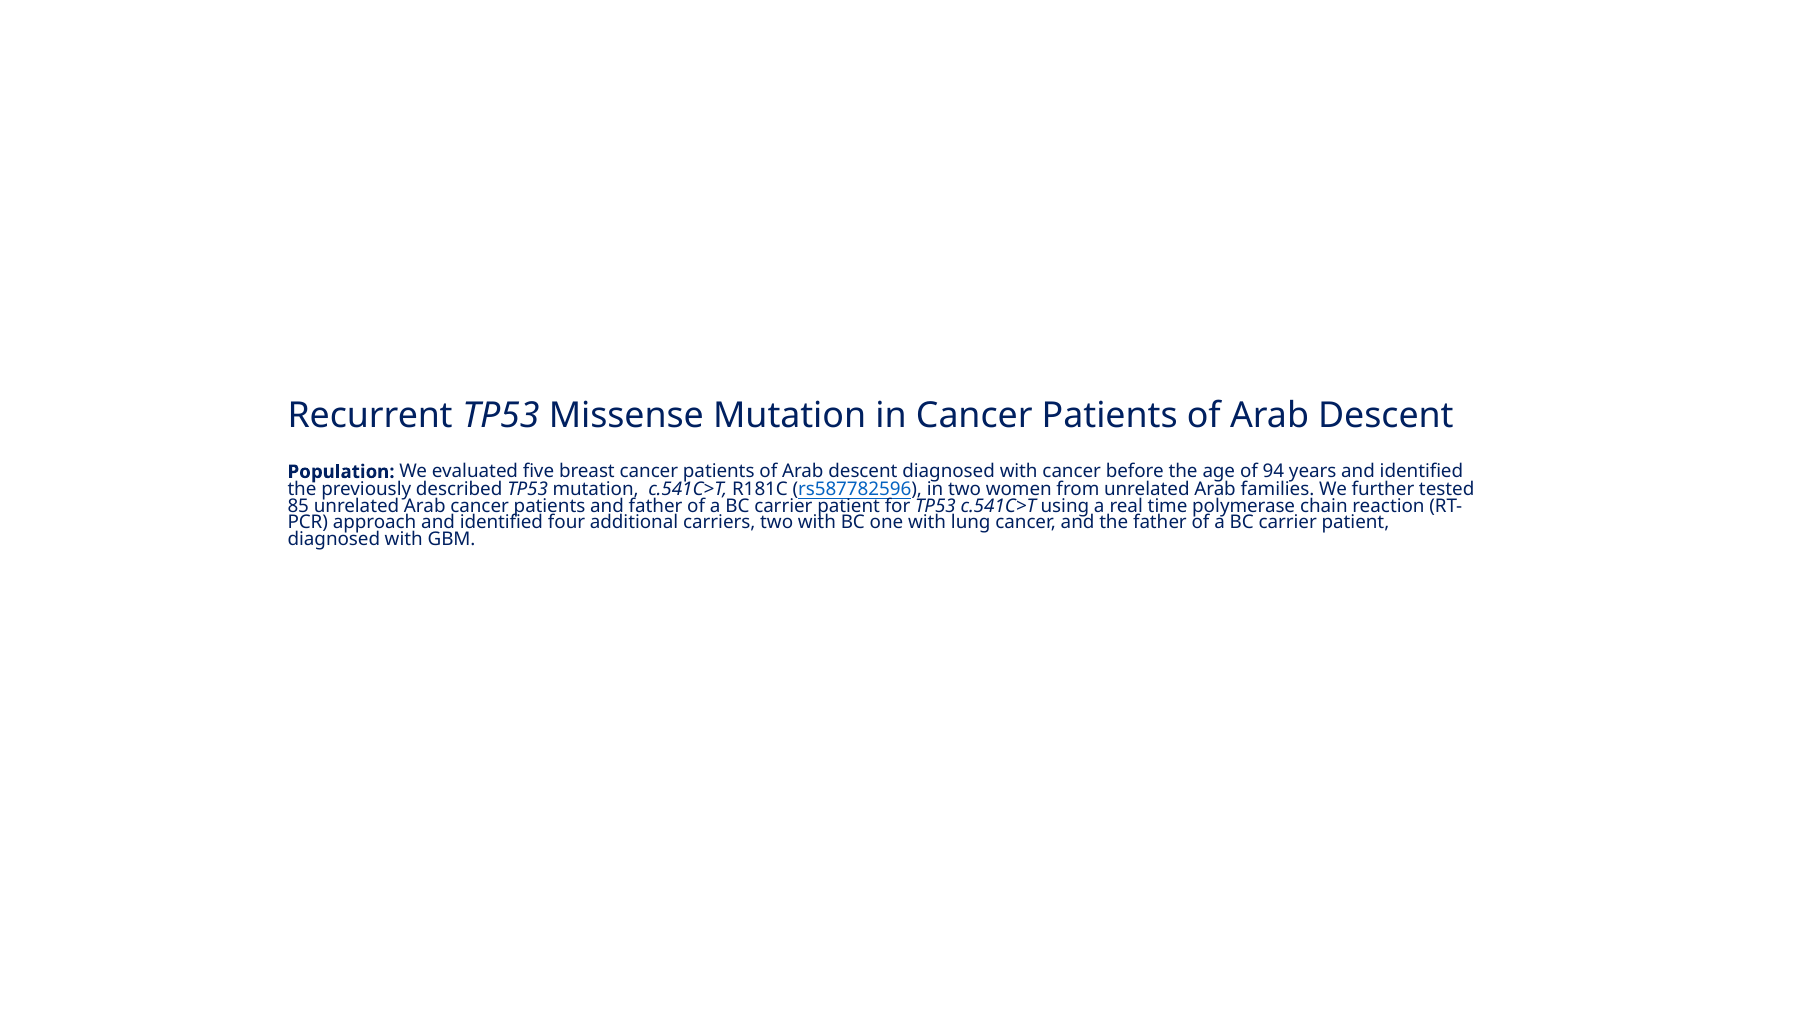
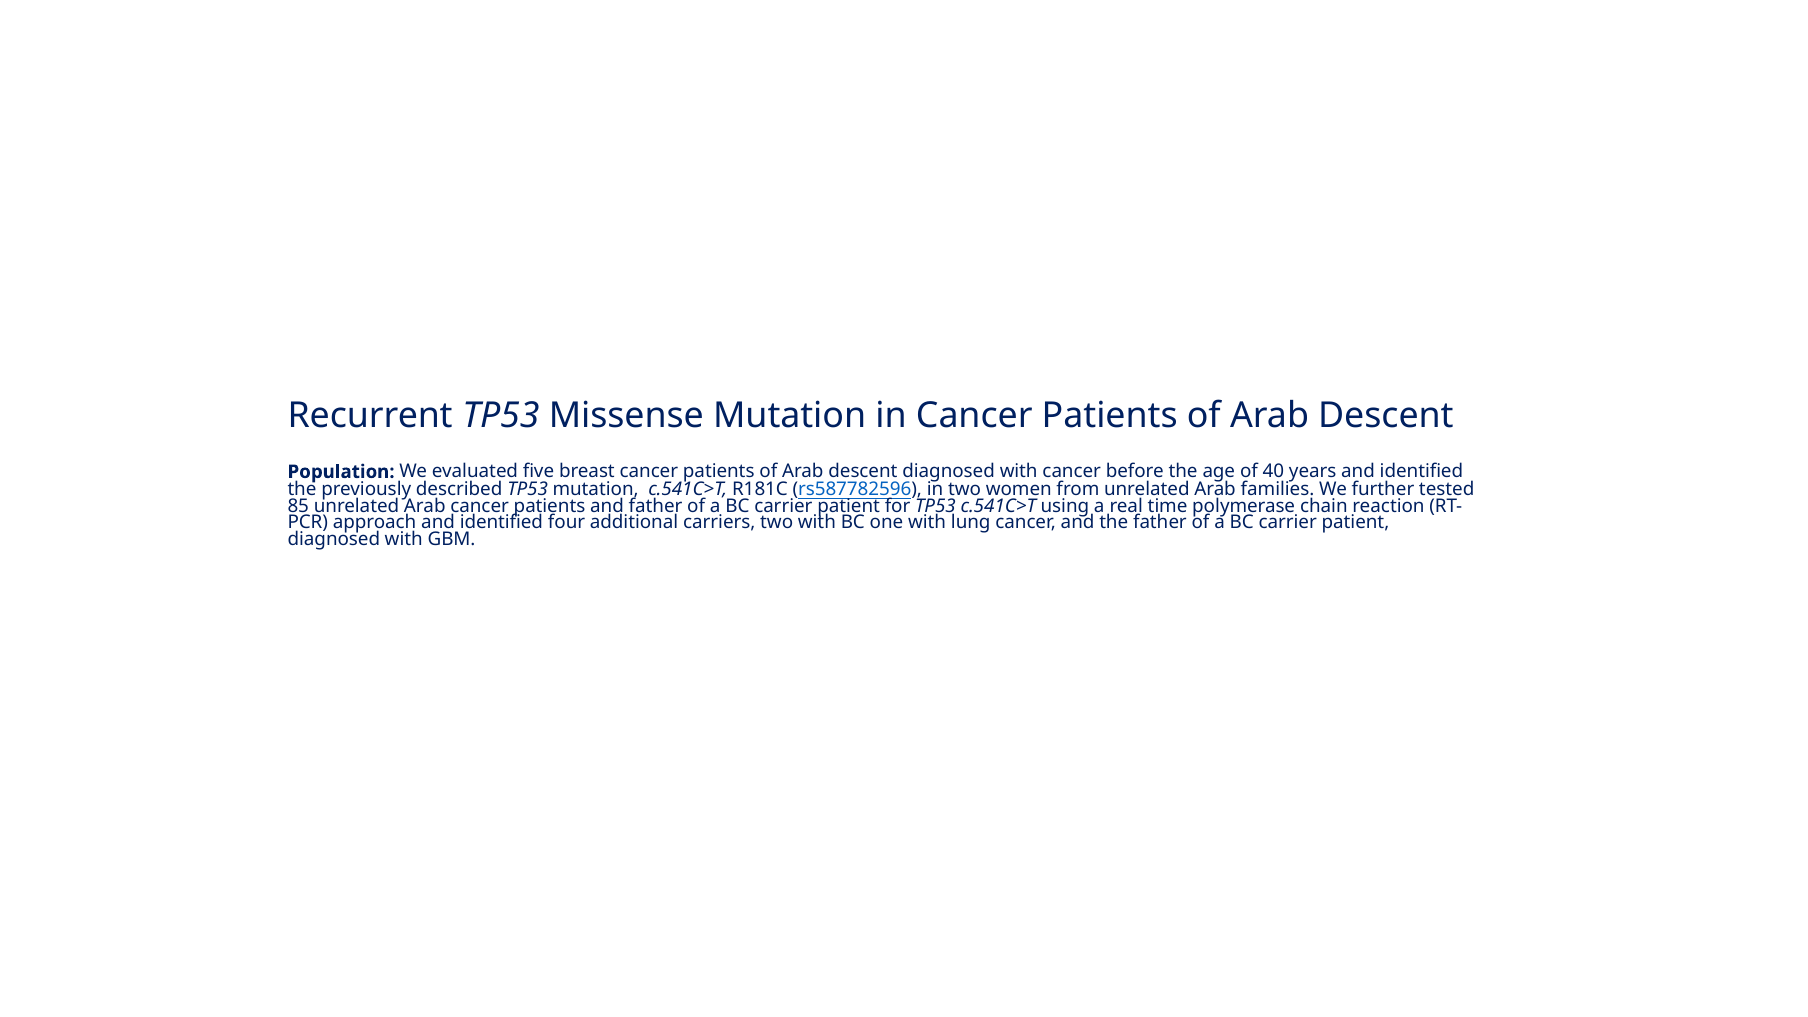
94: 94 -> 40
